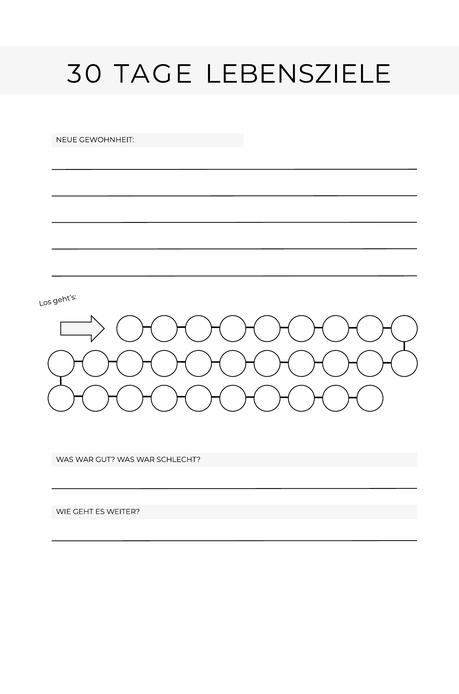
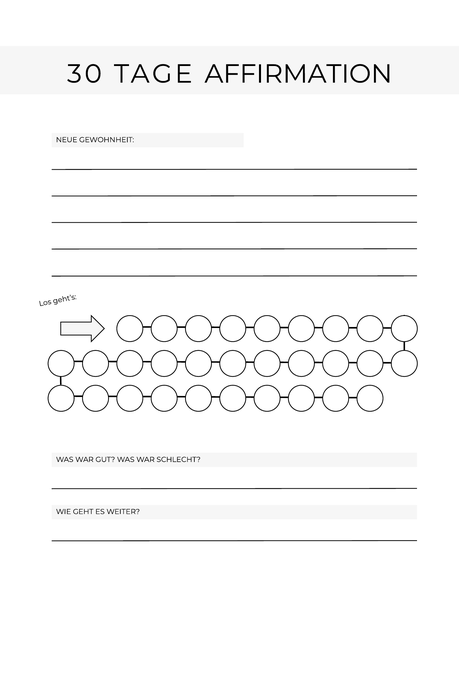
LEBENSZIELE: LEBENSZIELE -> AFFIRMATION
